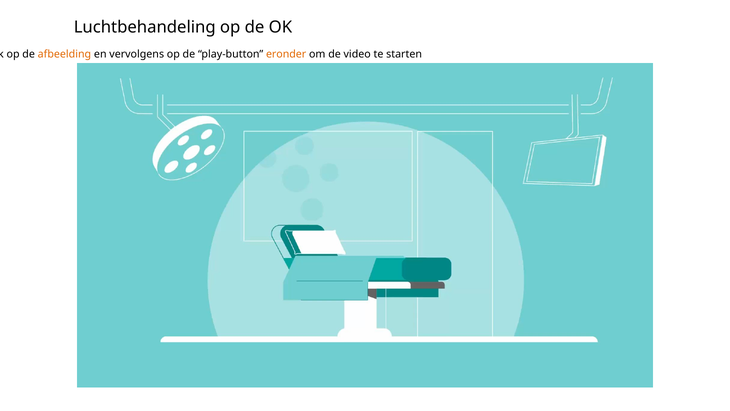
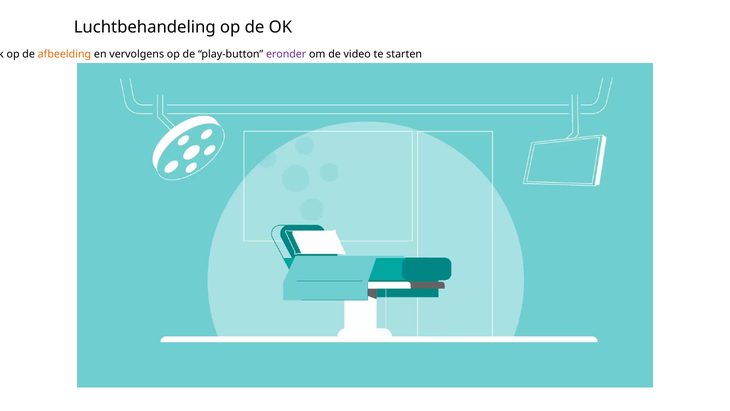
eronder colour: orange -> purple
